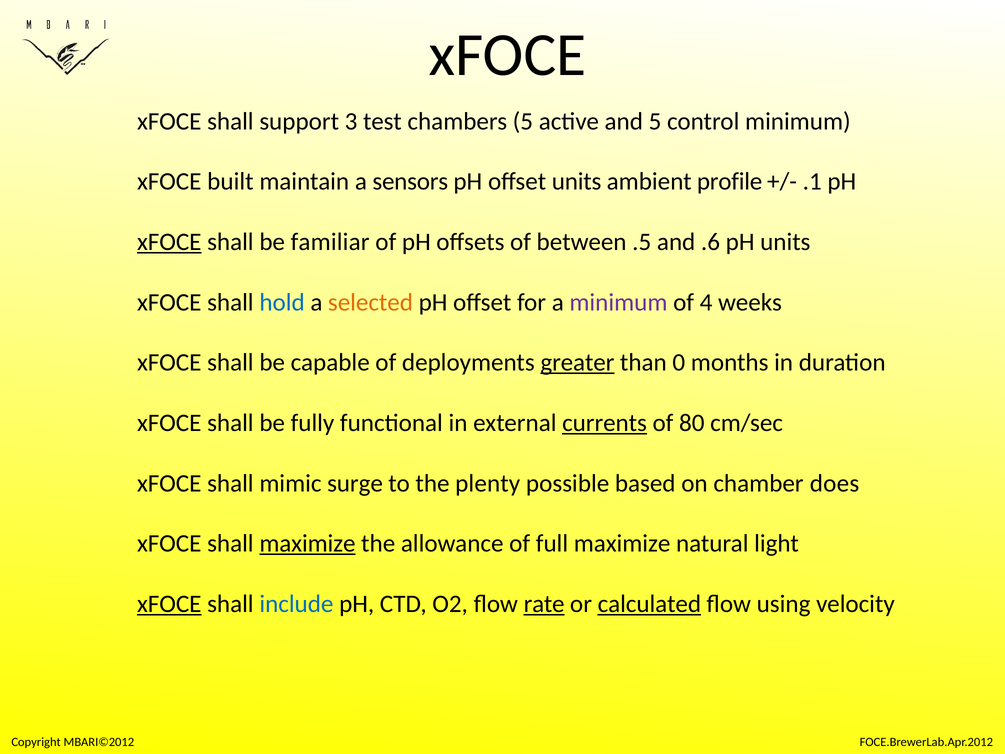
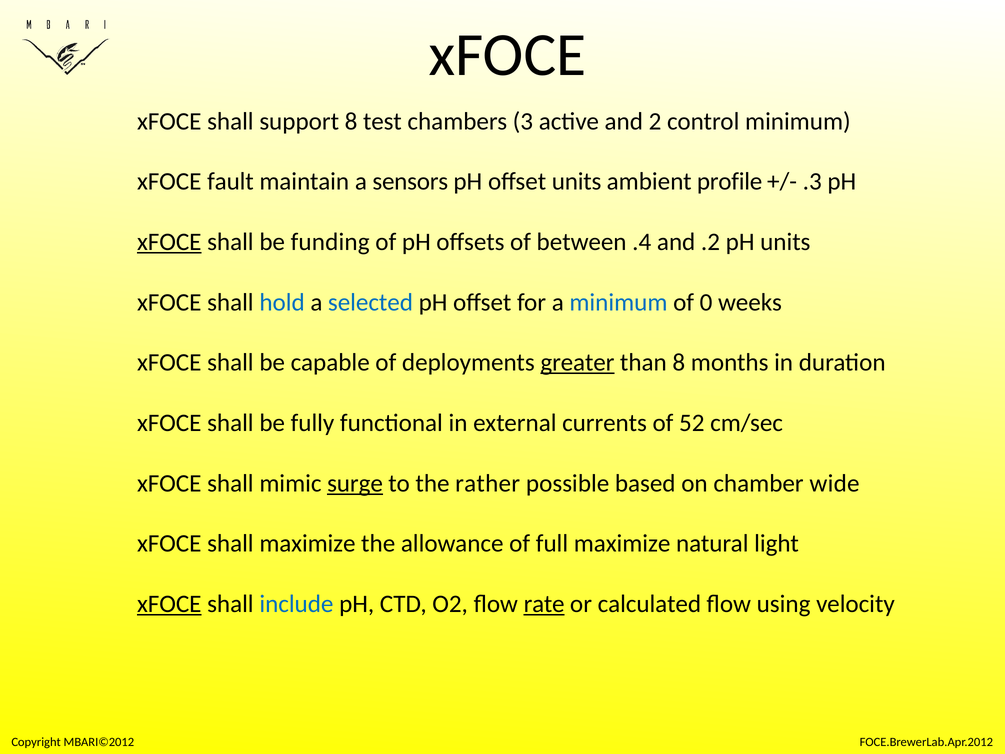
support 3: 3 -> 8
chambers 5: 5 -> 3
and 5: 5 -> 2
built: built -> fault
.1: .1 -> .3
familiar: familiar -> funding
.5: .5 -> .4
.6: .6 -> .2
selected colour: orange -> blue
minimum at (618, 302) colour: purple -> blue
4: 4 -> 0
than 0: 0 -> 8
currents underline: present -> none
80: 80 -> 52
surge underline: none -> present
plenty: plenty -> rather
does: does -> wide
maximize at (307, 543) underline: present -> none
calculated underline: present -> none
